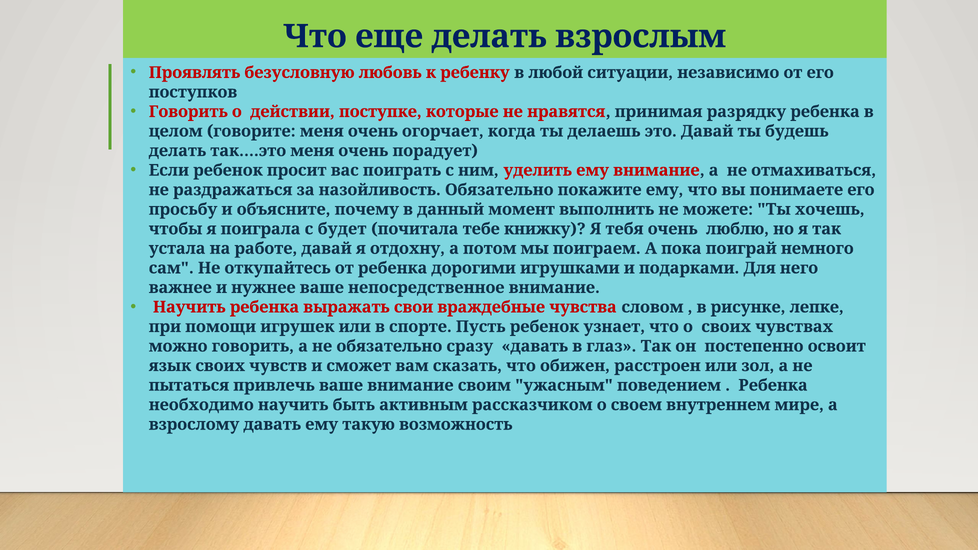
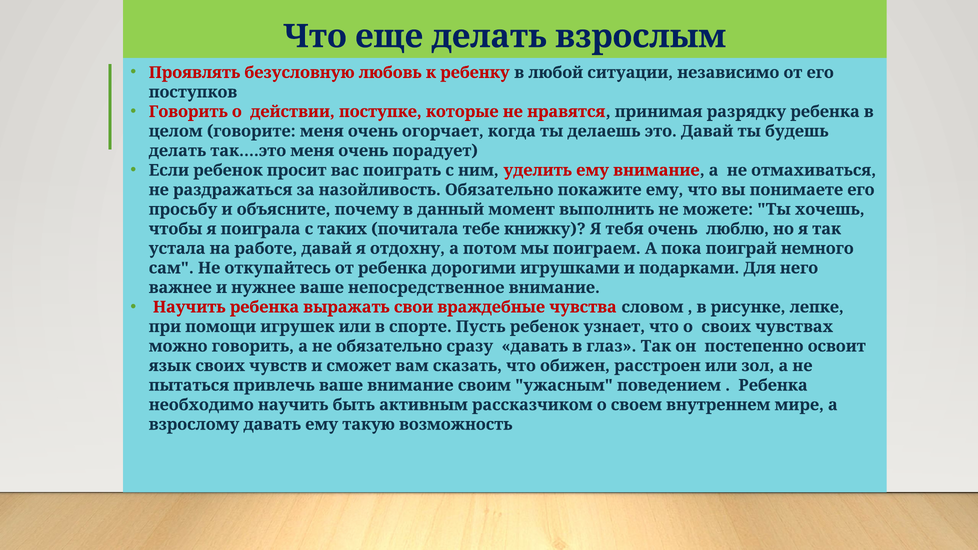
будет: будет -> таких
